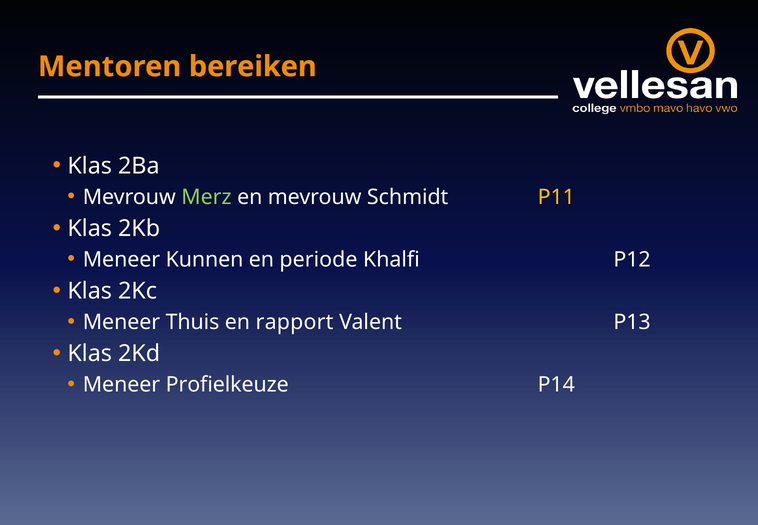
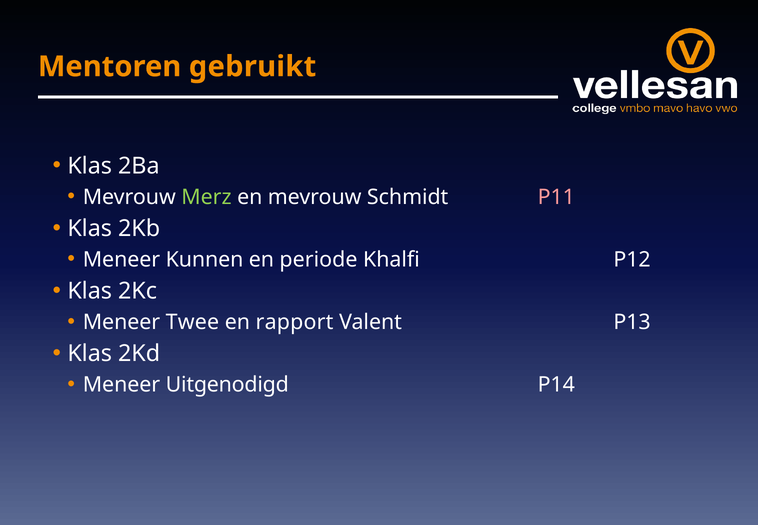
bereiken: bereiken -> gebruikt
P11 colour: yellow -> pink
Thuis: Thuis -> Twee
Profielkeuze: Profielkeuze -> Uitgenodigd
